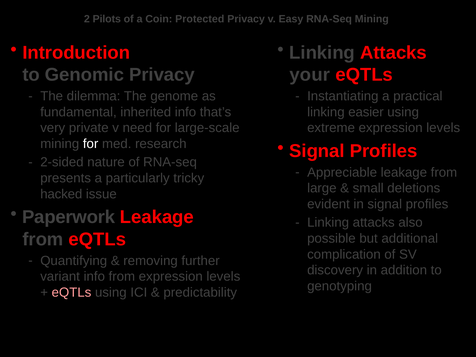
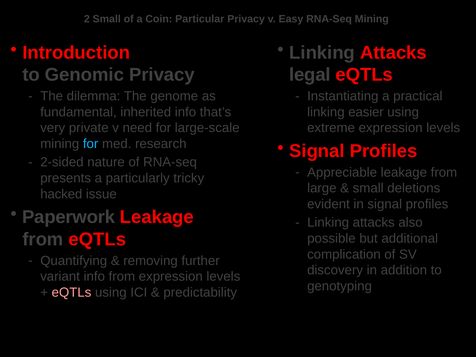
2 Pilots: Pilots -> Small
Protected: Protected -> Particular
your: your -> legal
for at (91, 144) colour: white -> light blue
